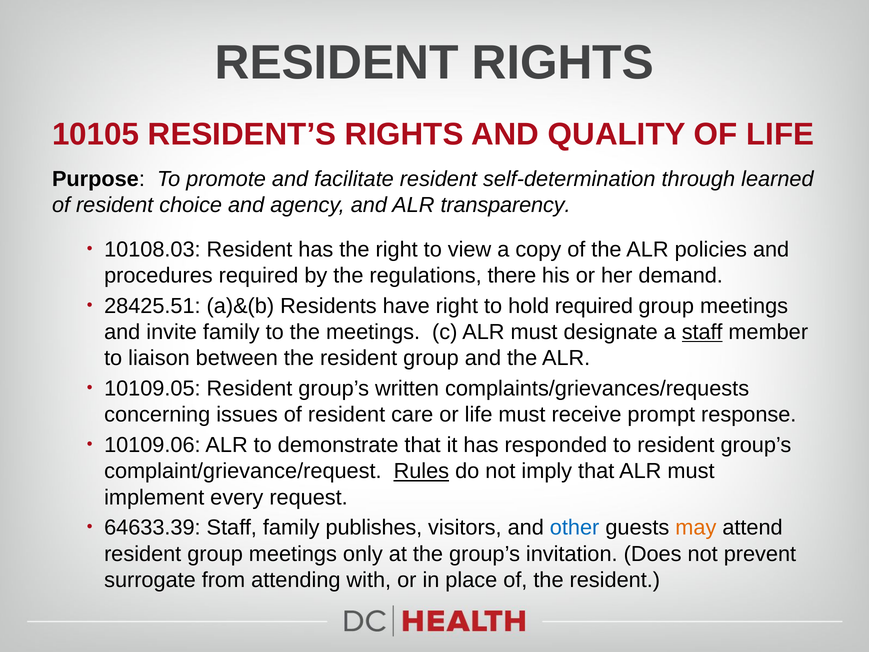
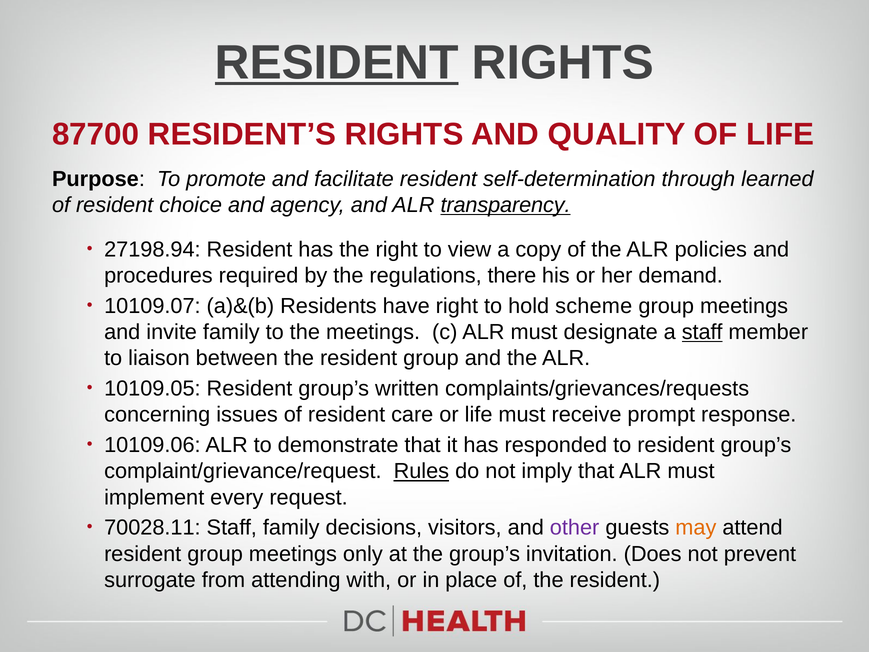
RESIDENT at (337, 63) underline: none -> present
10105: 10105 -> 87700
transparency underline: none -> present
10108.03: 10108.03 -> 27198.94
28425.51: 28425.51 -> 10109.07
hold required: required -> scheme
64633.39: 64633.39 -> 70028.11
publishes: publishes -> decisions
other colour: blue -> purple
